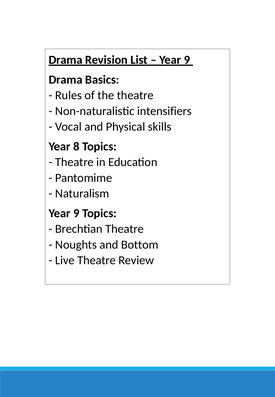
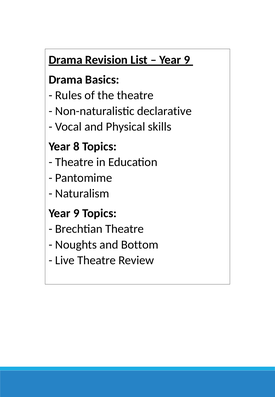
intensifiers: intensifiers -> declarative
